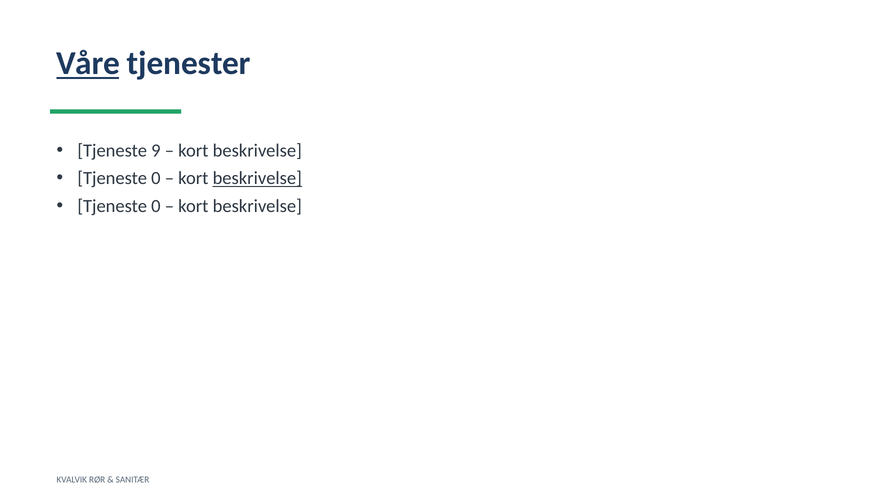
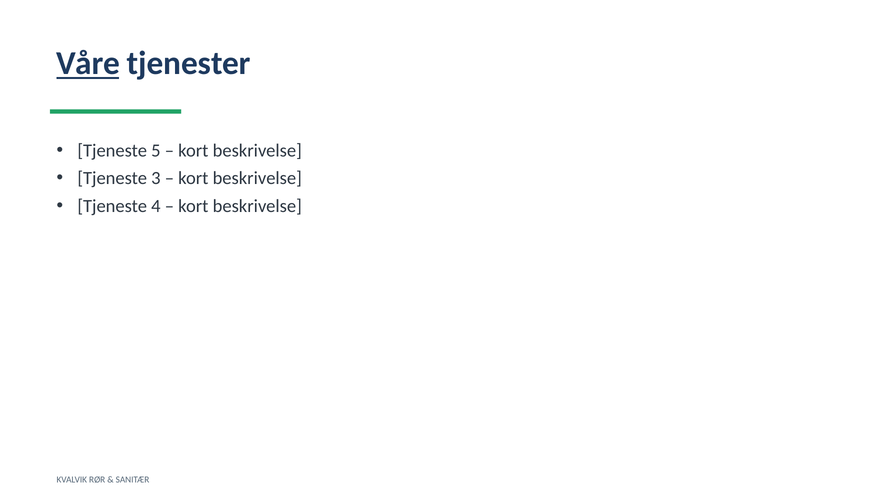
9: 9 -> 5
0 at (156, 178): 0 -> 3
beskrivelse at (257, 178) underline: present -> none
0 at (156, 206): 0 -> 4
